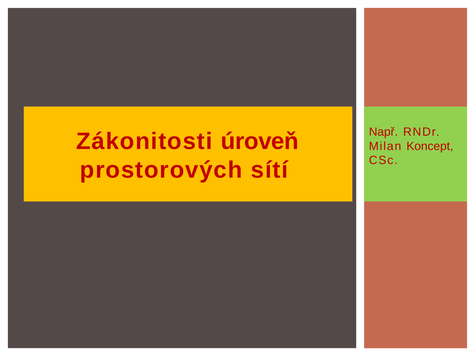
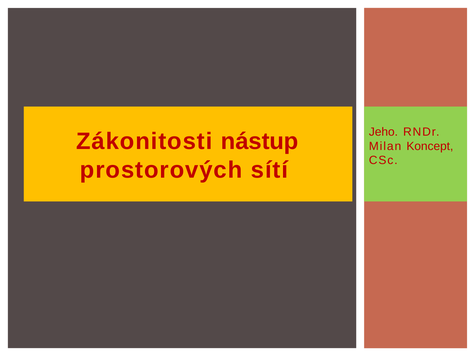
Např: Např -> Jeho
úroveň: úroveň -> nástup
